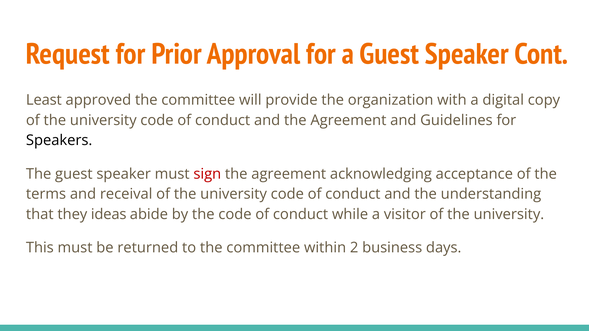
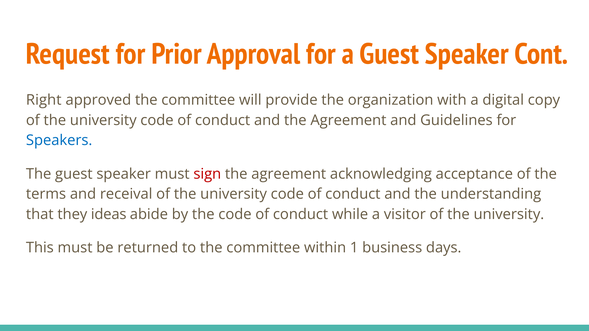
Least: Least -> Right
Speakers colour: black -> blue
2: 2 -> 1
